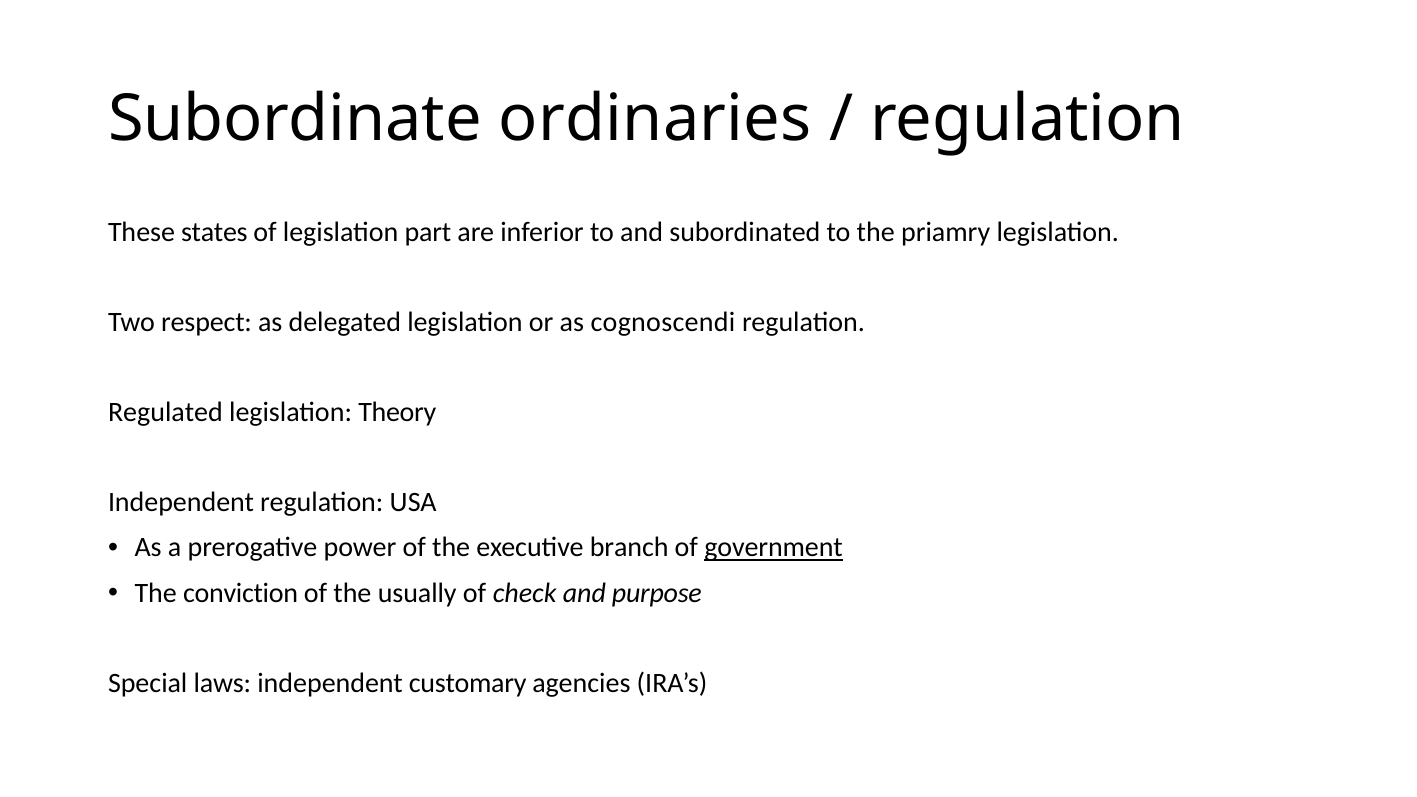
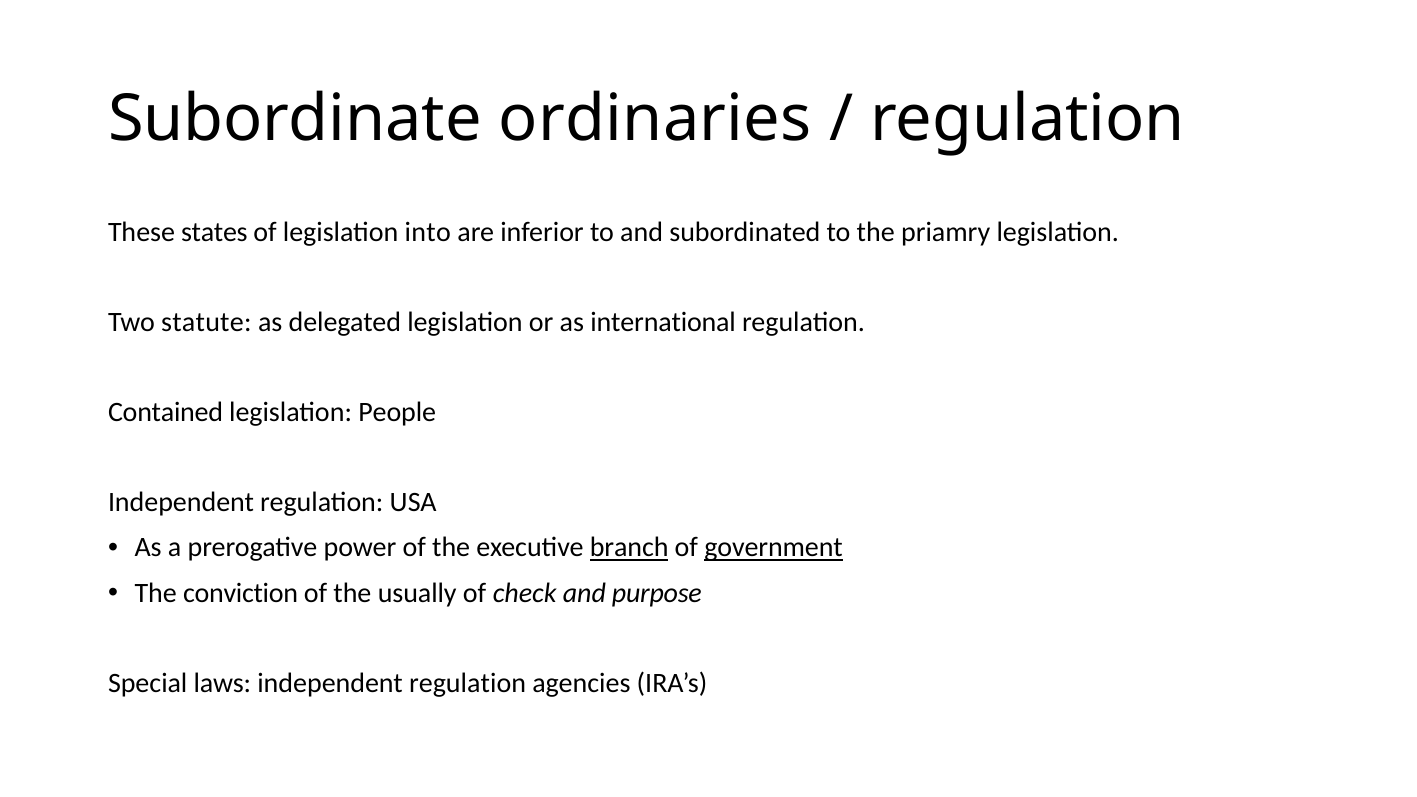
part: part -> into
respect: respect -> statute
cognoscendi: cognoscendi -> international
Regulated: Regulated -> Contained
Theory: Theory -> People
branch underline: none -> present
customary at (468, 683): customary -> regulation
